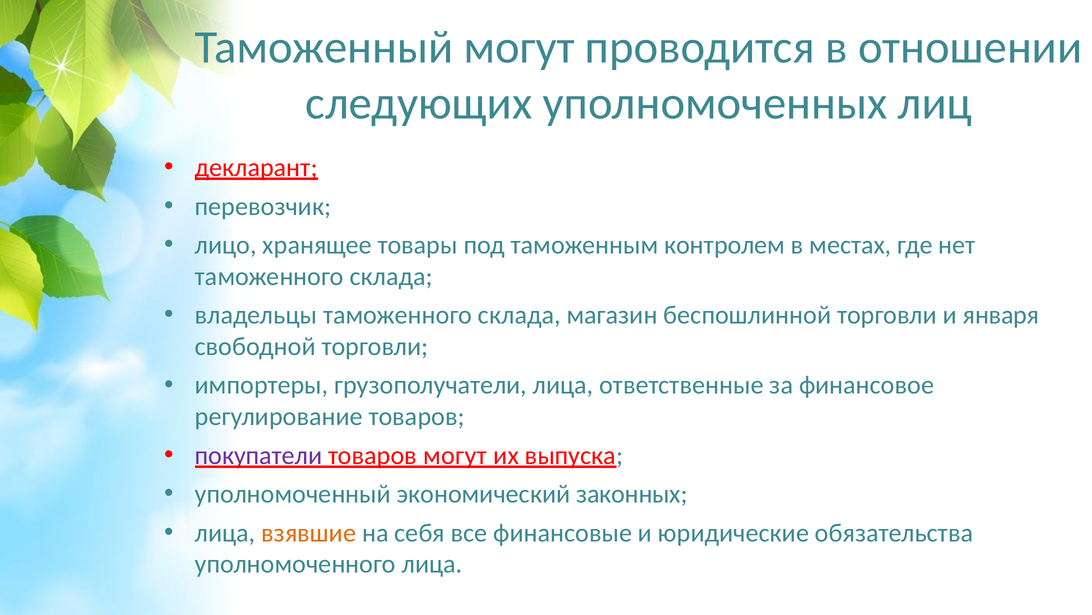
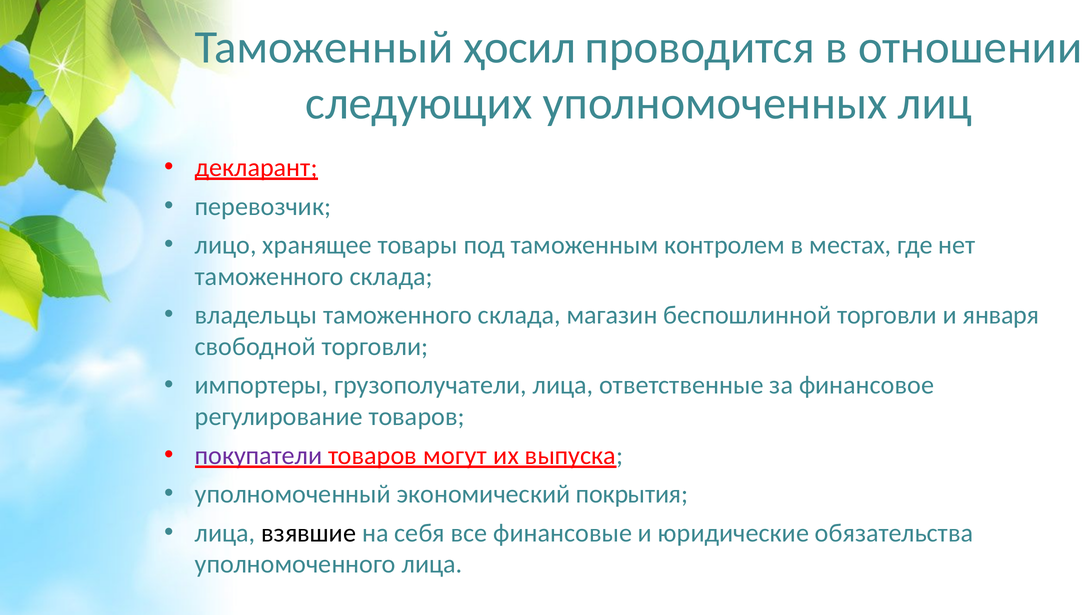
Таможенный могут: могут -> ҳосил
законных: законных -> покрытия
взявшие colour: orange -> black
